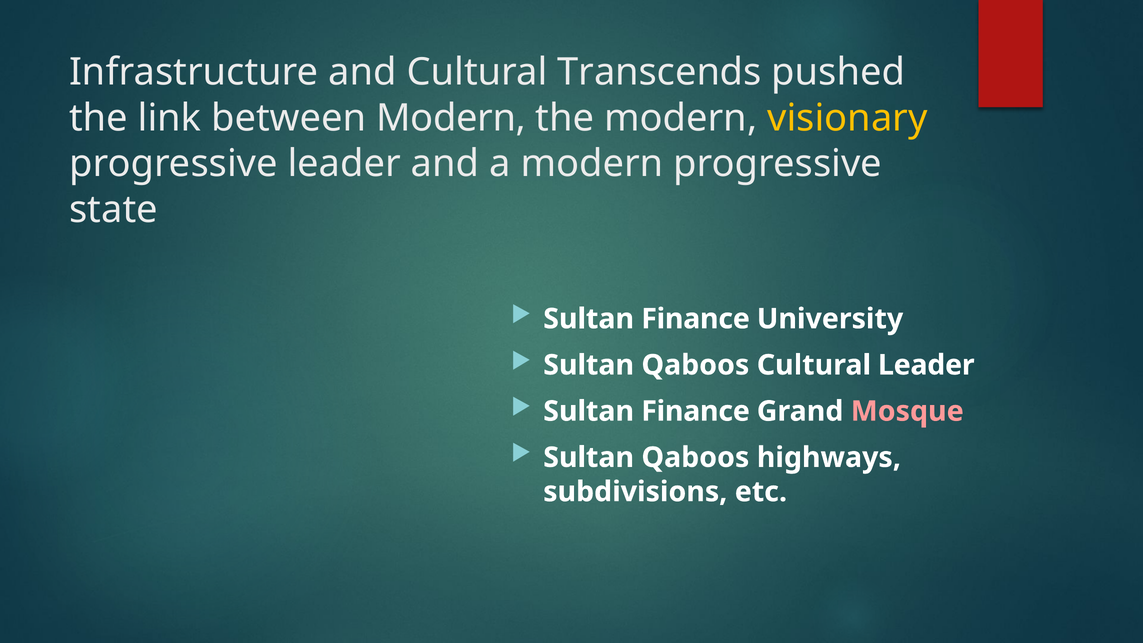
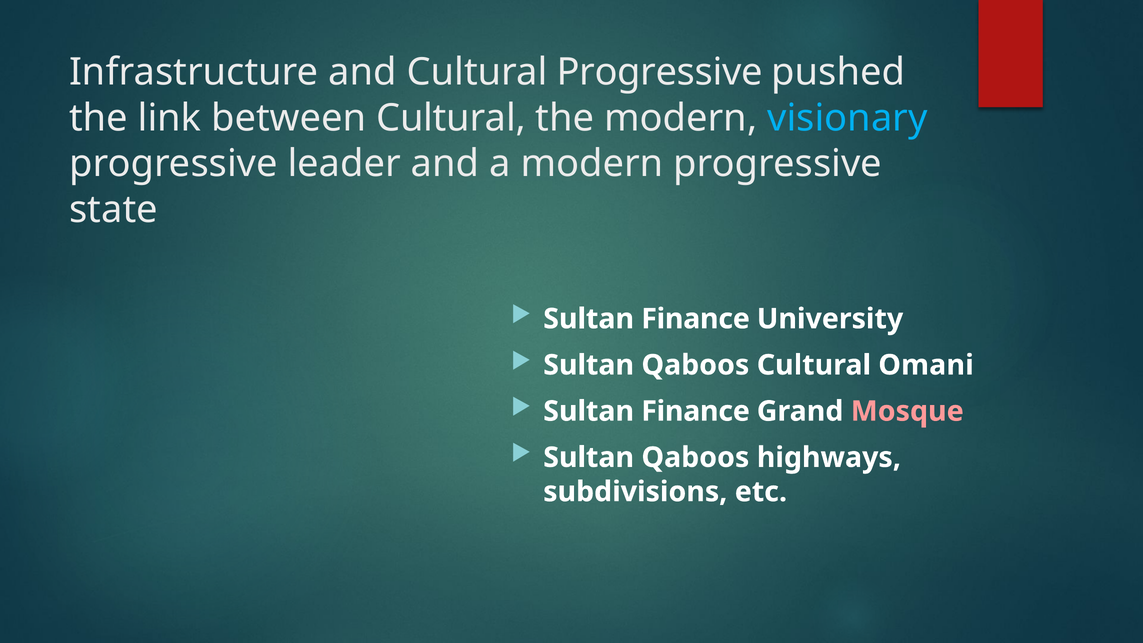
Cultural Transcends: Transcends -> Progressive
between Modern: Modern -> Cultural
visionary colour: yellow -> light blue
Cultural Leader: Leader -> Omani
